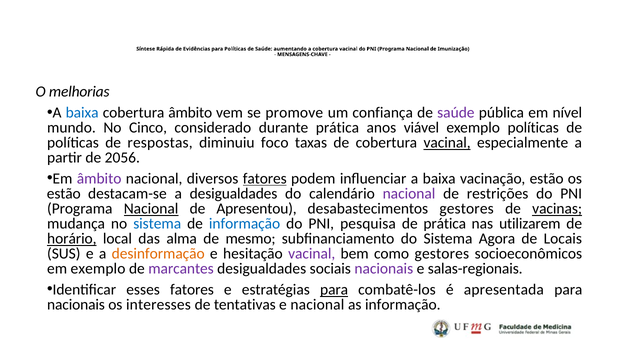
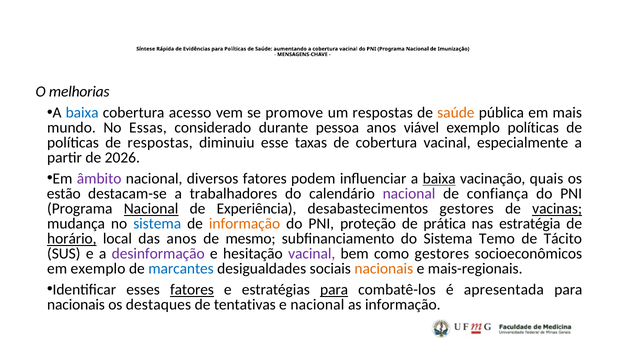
cobertura âmbito: âmbito -> acesso
um confiança: confiança -> respostas
saúde at (456, 113) colour: purple -> orange
nível: nível -> mais
Cinco: Cinco -> Essas
durante prática: prática -> pessoa
foco: foco -> esse
vacinal at (447, 143) underline: present -> none
2056: 2056 -> 2026
fatores at (265, 178) underline: present -> none
baixa at (439, 178) underline: none -> present
vacinação estão: estão -> quais
a desigualdades: desigualdades -> trabalhadores
restrições: restrições -> confiança
Apresentou: Apresentou -> Experiência
informação at (245, 223) colour: blue -> orange
pesquisa: pesquisa -> proteção
utilizarem: utilizarem -> estratégia
das alma: alma -> anos
Agora: Agora -> Temo
Locais: Locais -> Tácito
desinformação colour: orange -> purple
marcantes colour: purple -> blue
nacionais at (384, 269) colour: purple -> orange
salas-regionais: salas-regionais -> mais-regionais
fatores at (192, 289) underline: none -> present
interesses: interesses -> destaques
